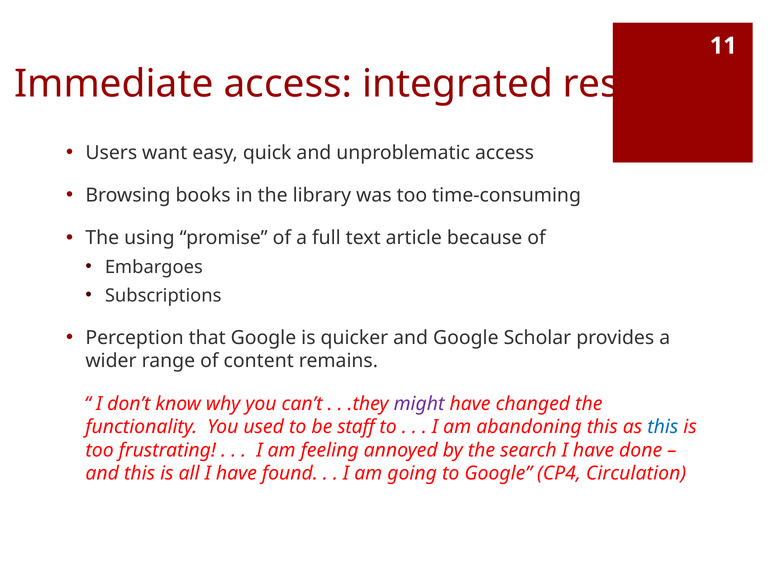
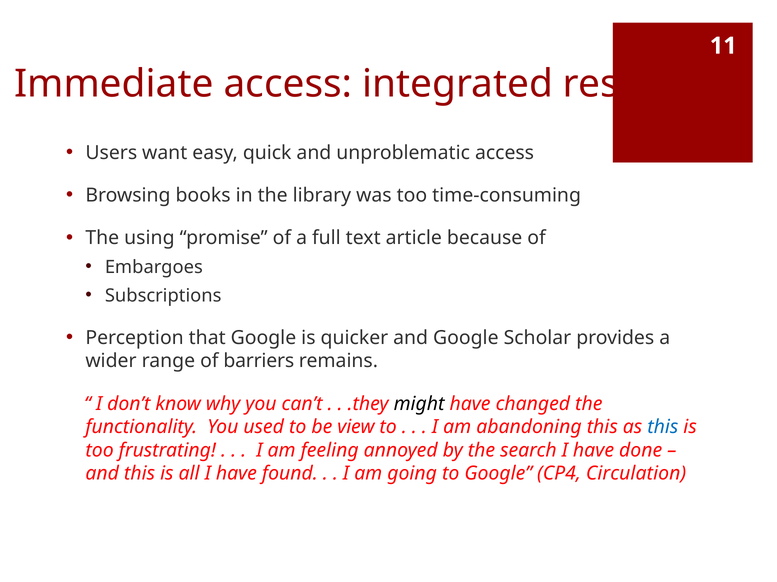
content: content -> barriers
might colour: purple -> black
staff: staff -> view
